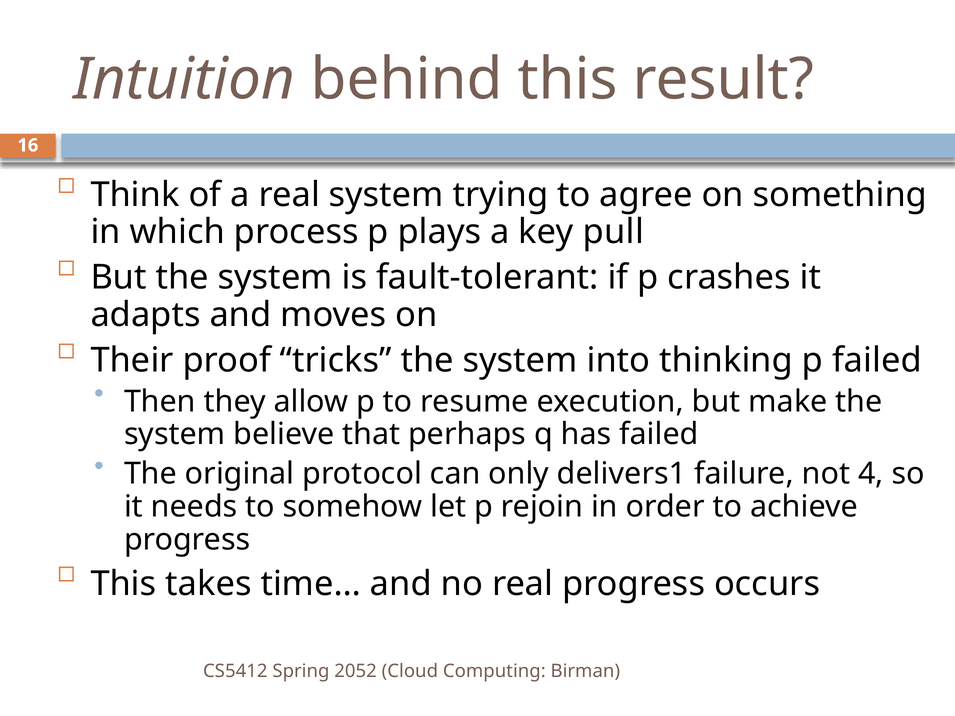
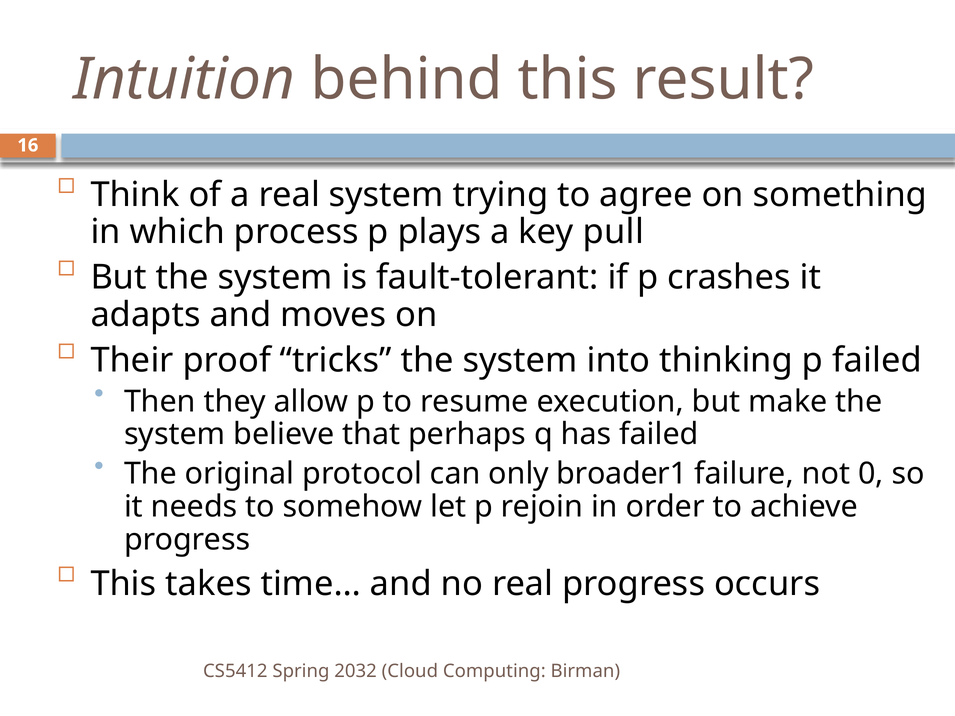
delivers1: delivers1 -> broader1
4: 4 -> 0
2052: 2052 -> 2032
